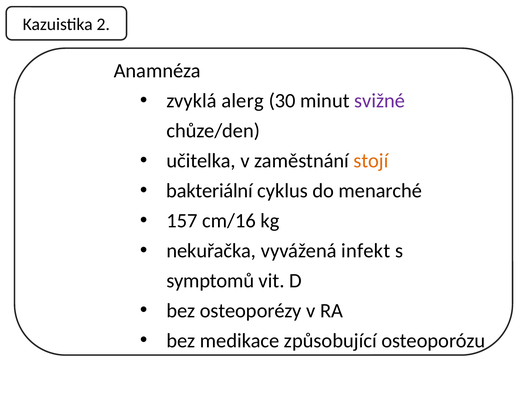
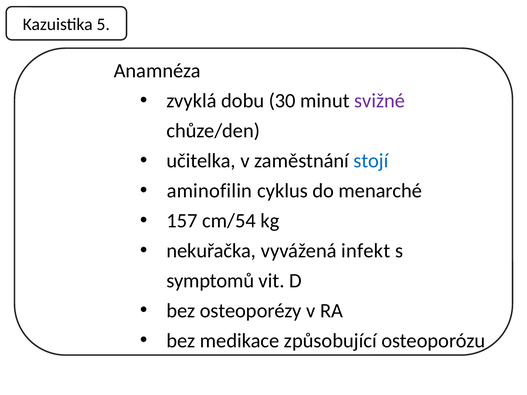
2: 2 -> 5
alerg: alerg -> dobu
stojí colour: orange -> blue
bakteriální: bakteriální -> aminofilin
cm/16: cm/16 -> cm/54
